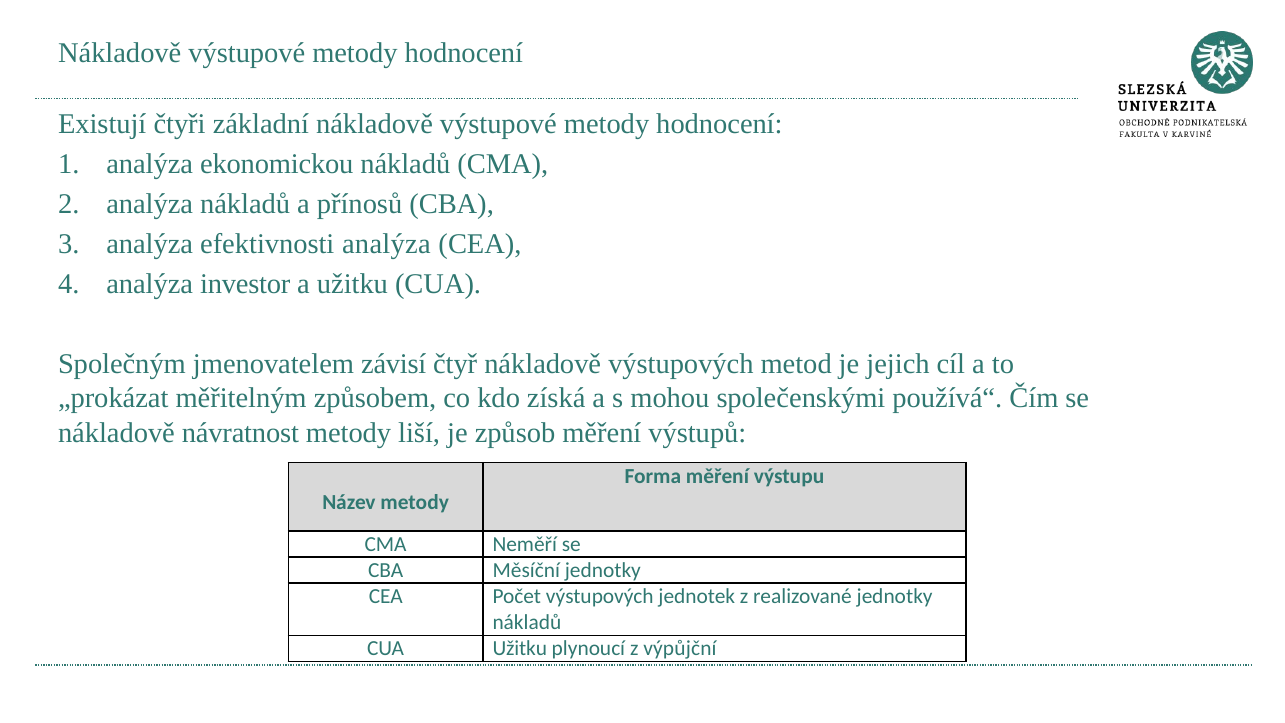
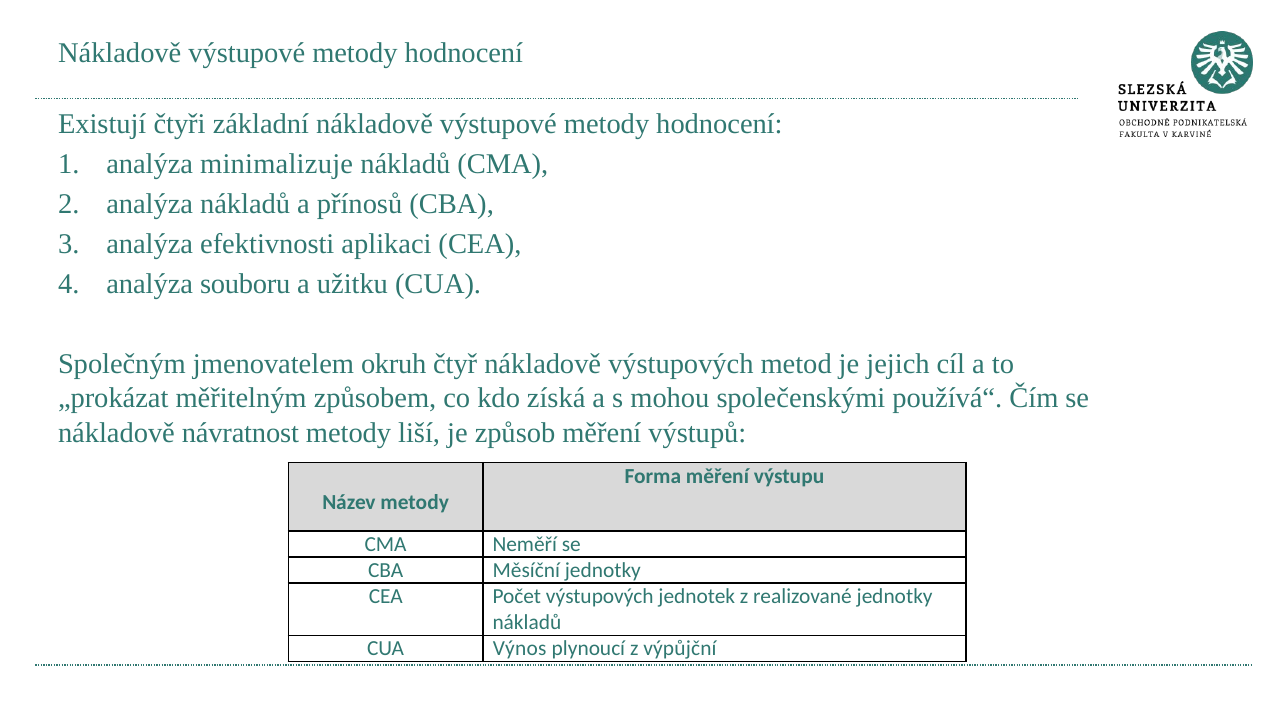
ekonomickou: ekonomickou -> minimalizuje
efektivnosti analýza: analýza -> aplikaci
investor: investor -> souboru
závisí: závisí -> okruh
CUA Užitku: Užitku -> Výnos
